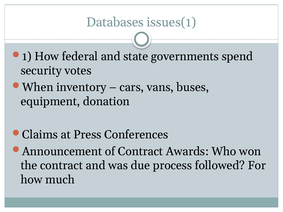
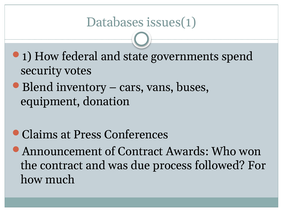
When: When -> Blend
